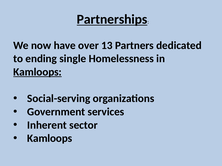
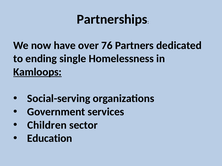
Partnerships underline: present -> none
13: 13 -> 76
Inherent: Inherent -> Children
Kamloops at (50, 139): Kamloops -> Education
